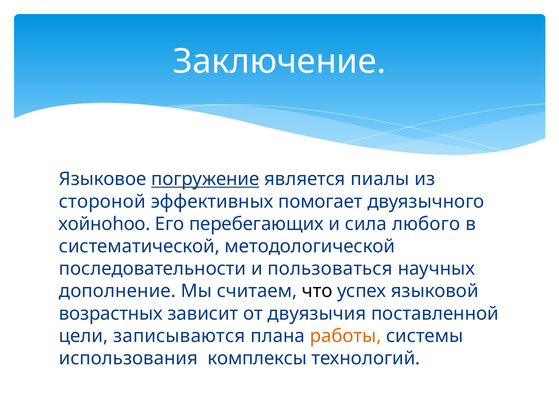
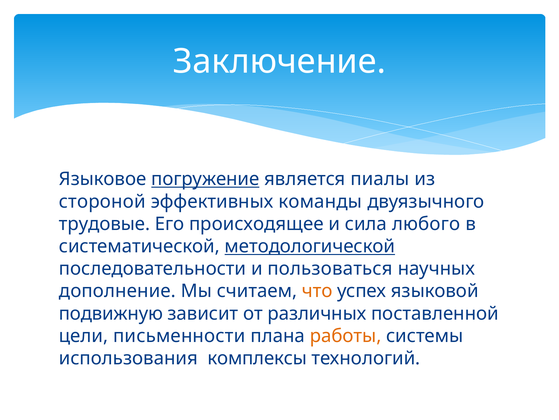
помогает: помогает -> команды
хойноhоо: хойноhоо -> трудовые
перебегающих: перебегающих -> происходящее
методологической underline: none -> present
что colour: black -> orange
возрастных: возрастных -> подвижную
двуязычия: двуязычия -> различных
записываются: записываются -> письменности
